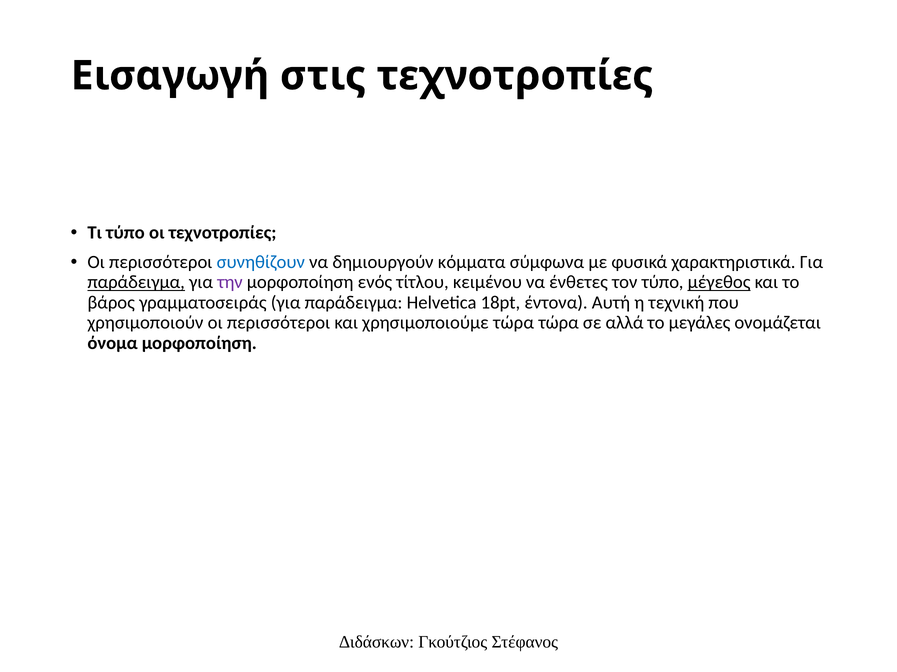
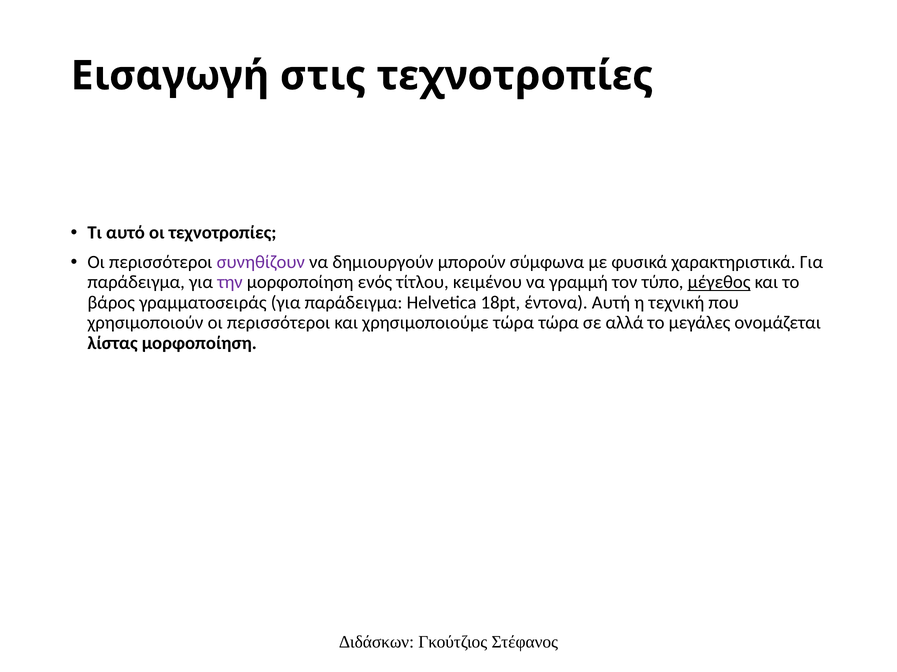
Τι τύπο: τύπο -> αυτό
συνηθίζουν colour: blue -> purple
κόμματα: κόμματα -> μπορούν
παράδειγμα at (136, 283) underline: present -> none
ένθετες: ένθετες -> γραμμή
όνομα: όνομα -> λίστας
